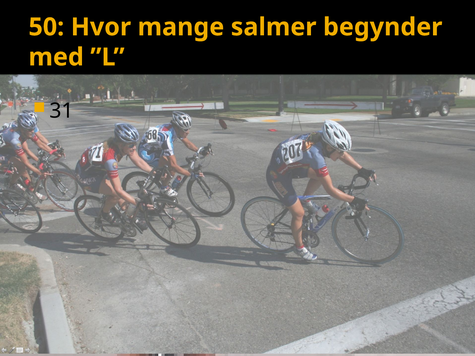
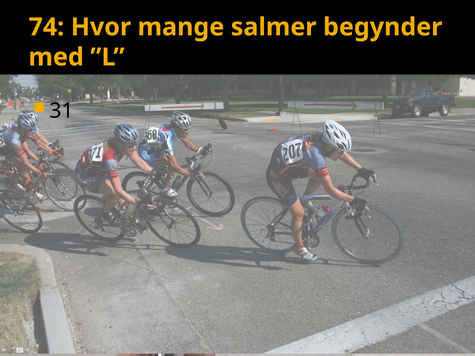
50: 50 -> 74
